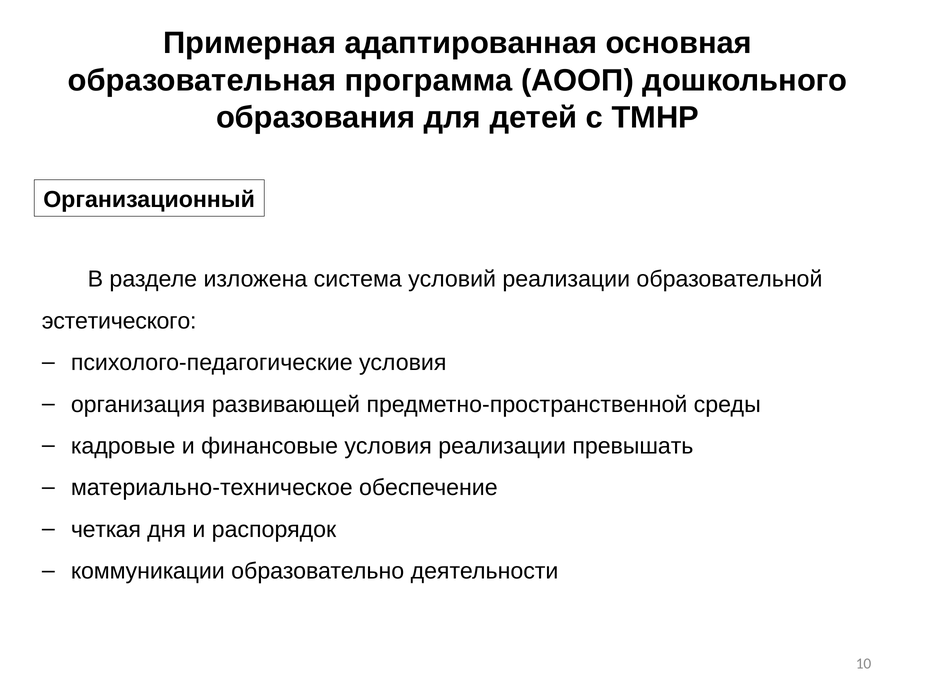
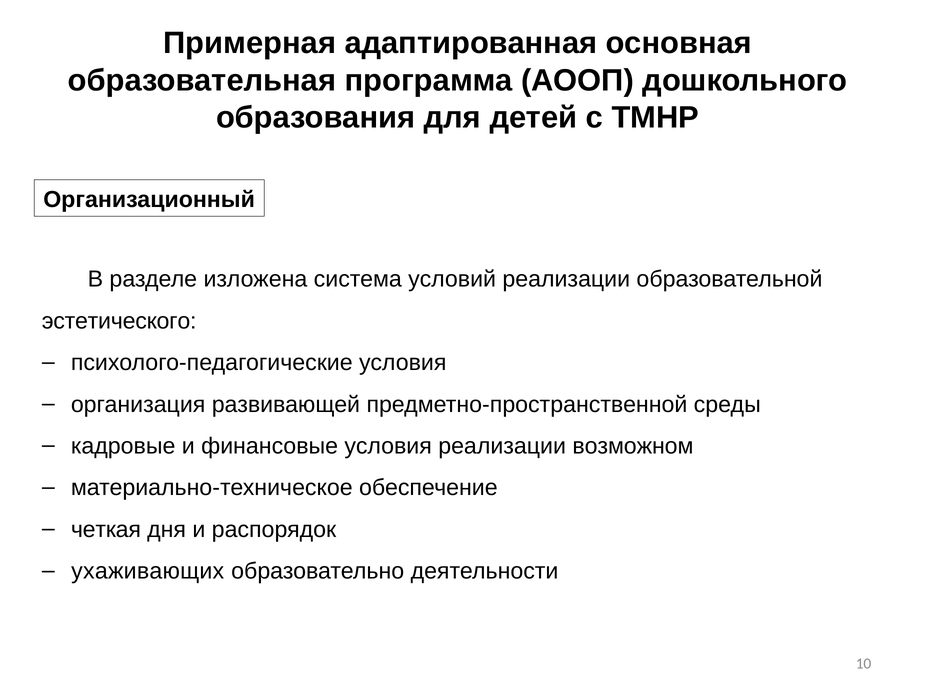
превышать: превышать -> возможном
коммуникации: коммуникации -> ухаживающих
